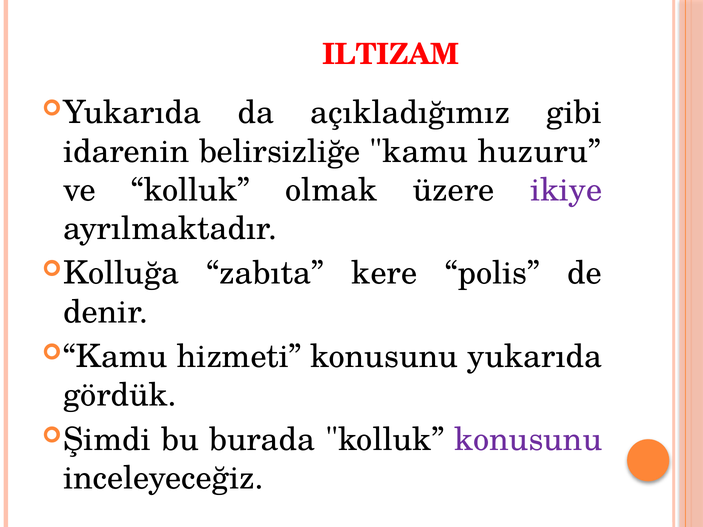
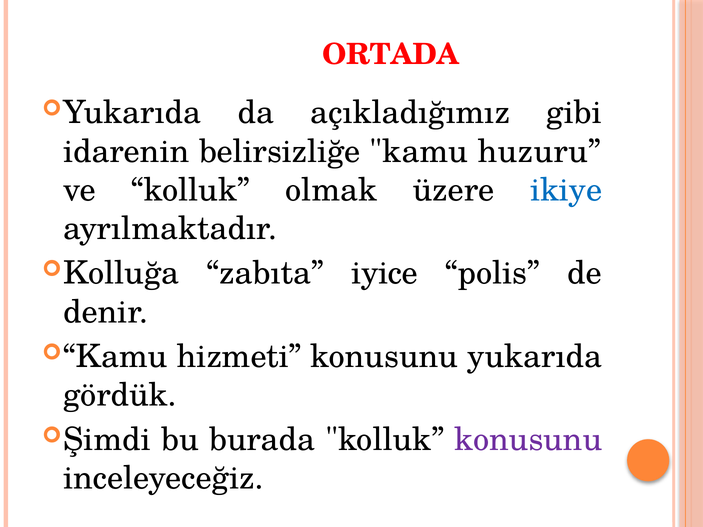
ILTIZAM: ILTIZAM -> ORTADA
ikiye colour: purple -> blue
kere: kere -> iyice
